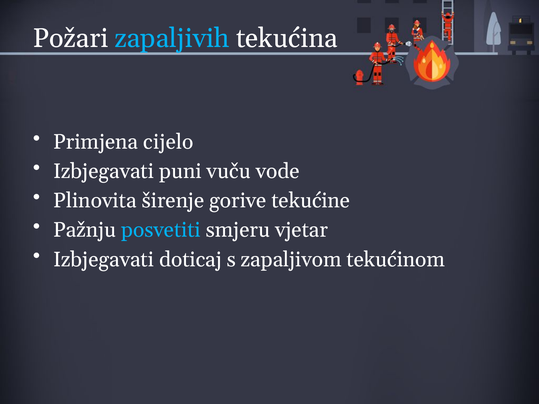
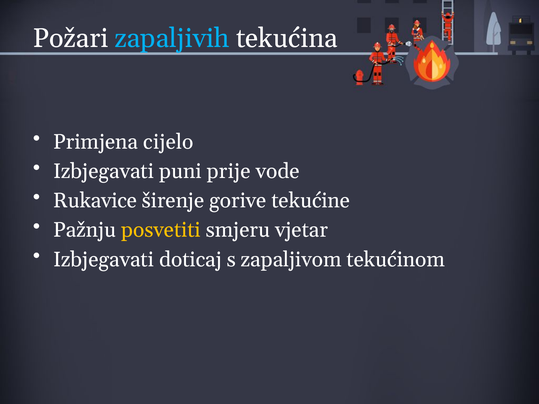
vuču: vuču -> prije
Plinovita: Plinovita -> Rukavice
posvetiti colour: light blue -> yellow
